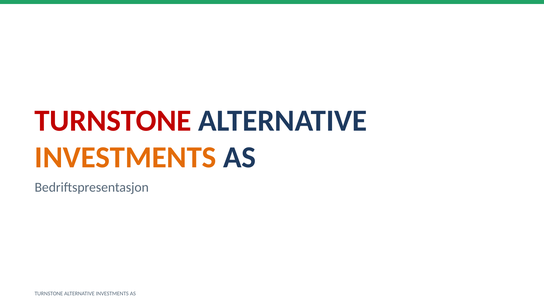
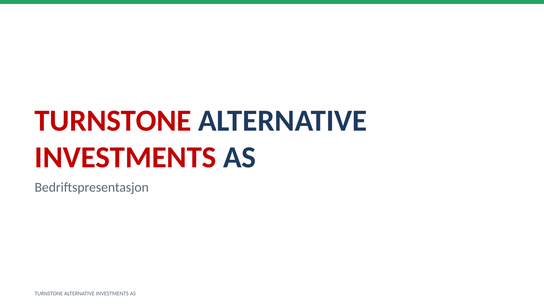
INVESTMENTS at (125, 157) colour: orange -> red
